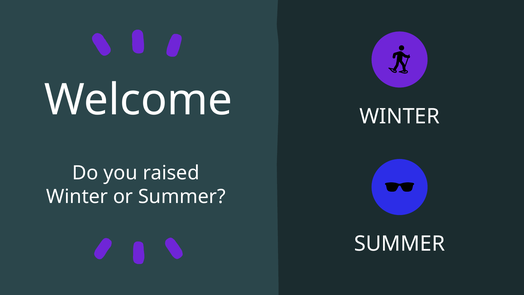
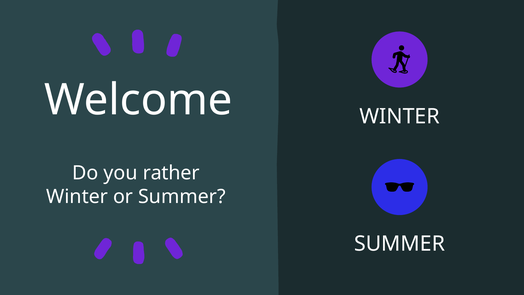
raised: raised -> rather
